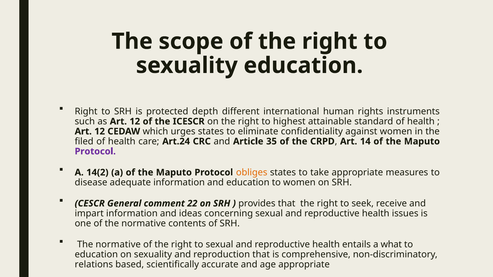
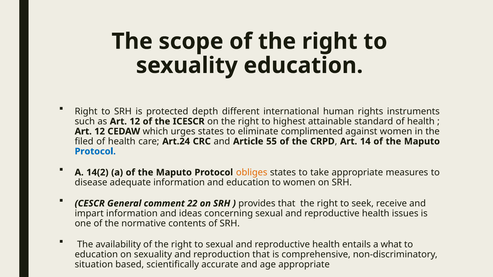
confidentiality: confidentiality -> complimented
35: 35 -> 55
Protocol at (95, 152) colour: purple -> blue
normative at (118, 245): normative -> availability
relations: relations -> situation
